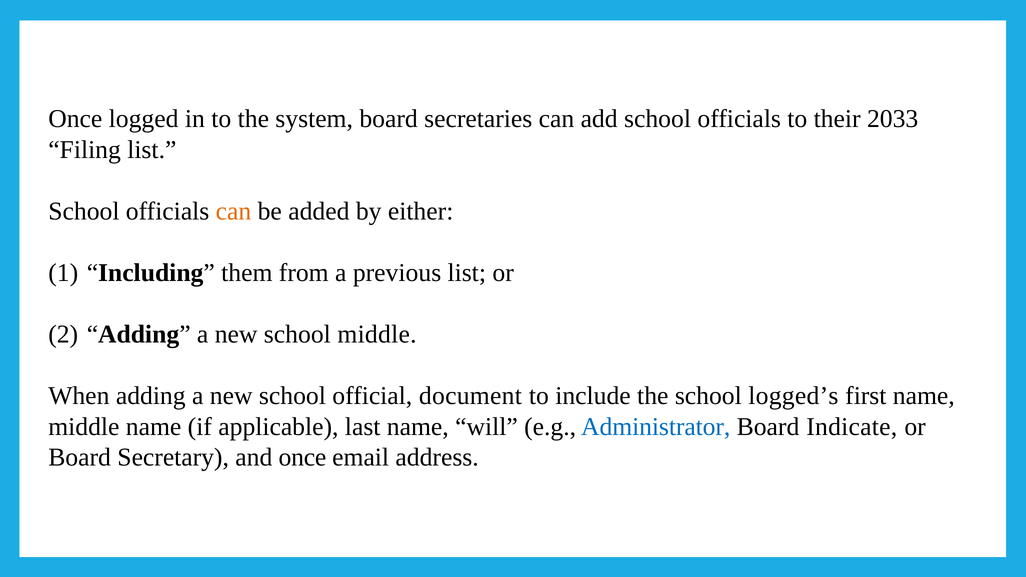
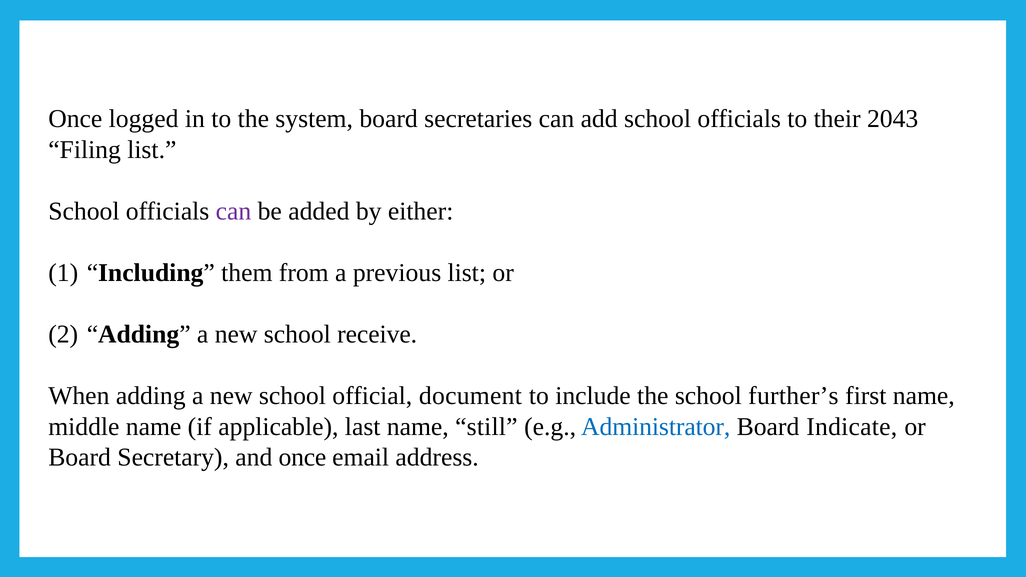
2033: 2033 -> 2043
can at (234, 211) colour: orange -> purple
school middle: middle -> receive
logged’s: logged’s -> further’s
will: will -> still
